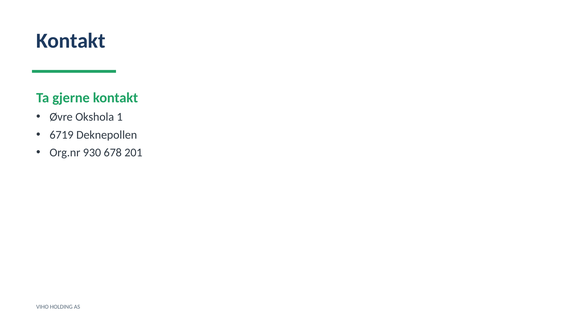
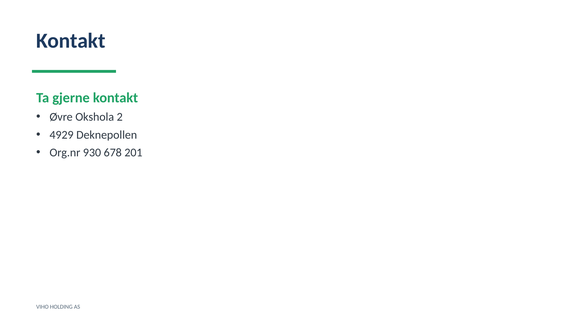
1: 1 -> 2
6719: 6719 -> 4929
